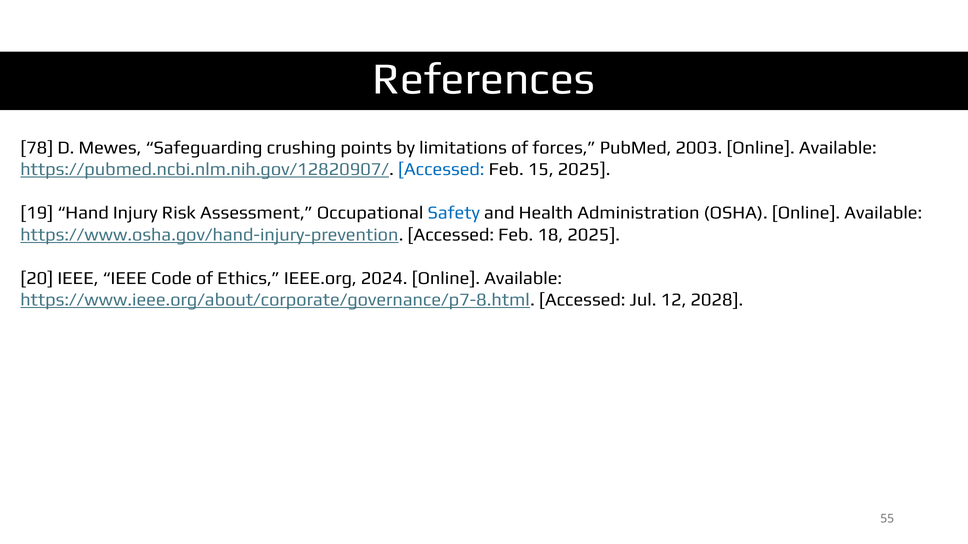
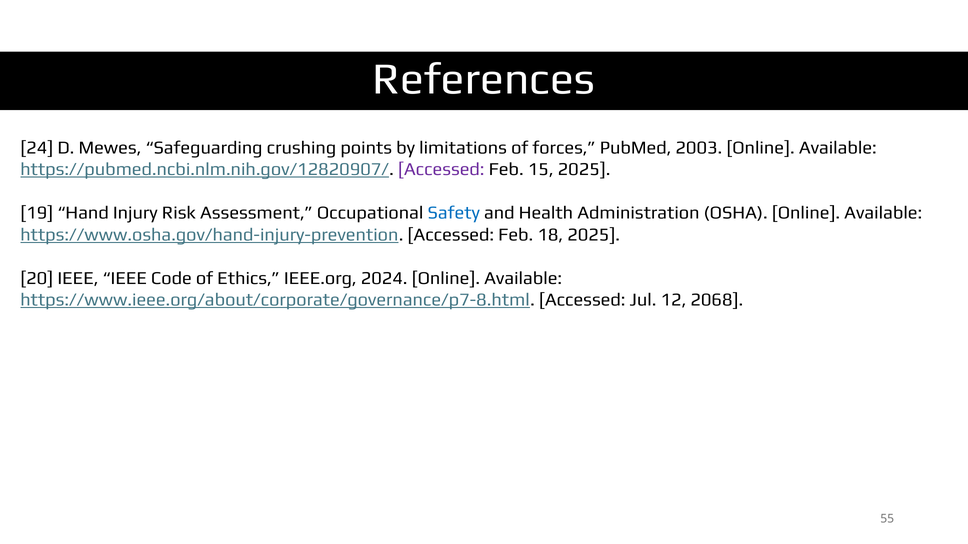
78: 78 -> 24
Accessed at (441, 169) colour: blue -> purple
2028: 2028 -> 2068
